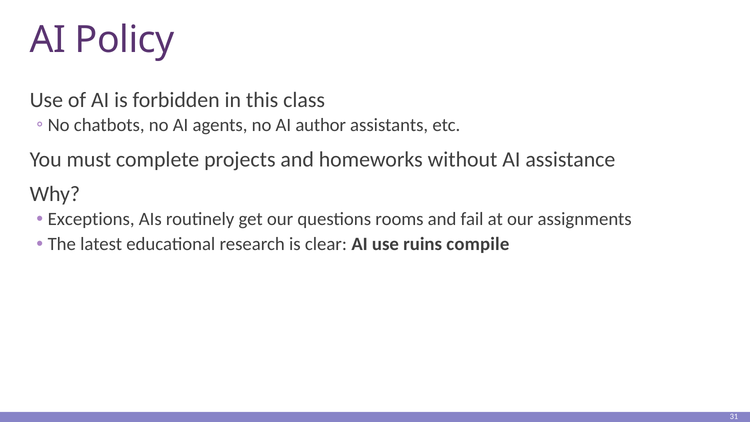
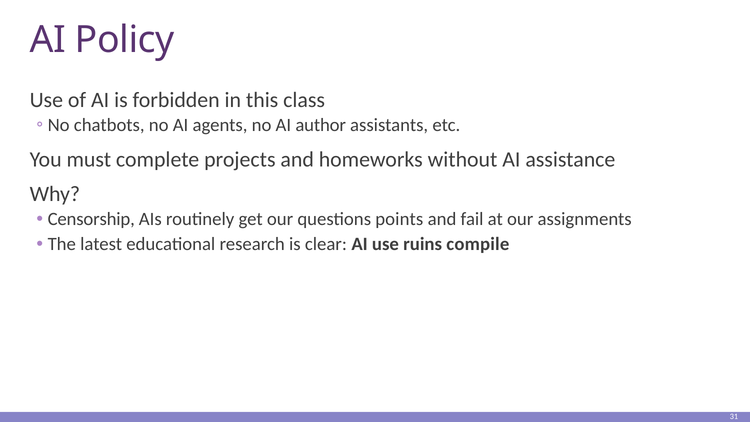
Exceptions: Exceptions -> Censorship
rooms: rooms -> points
